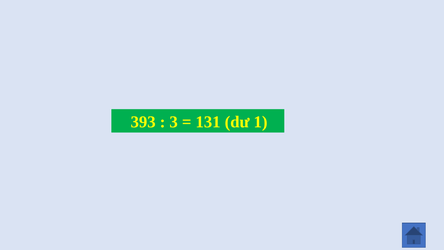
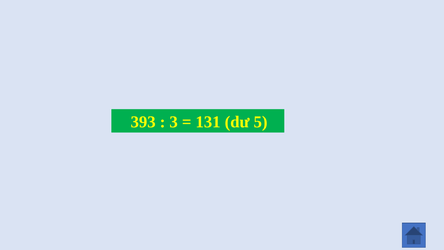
1: 1 -> 5
